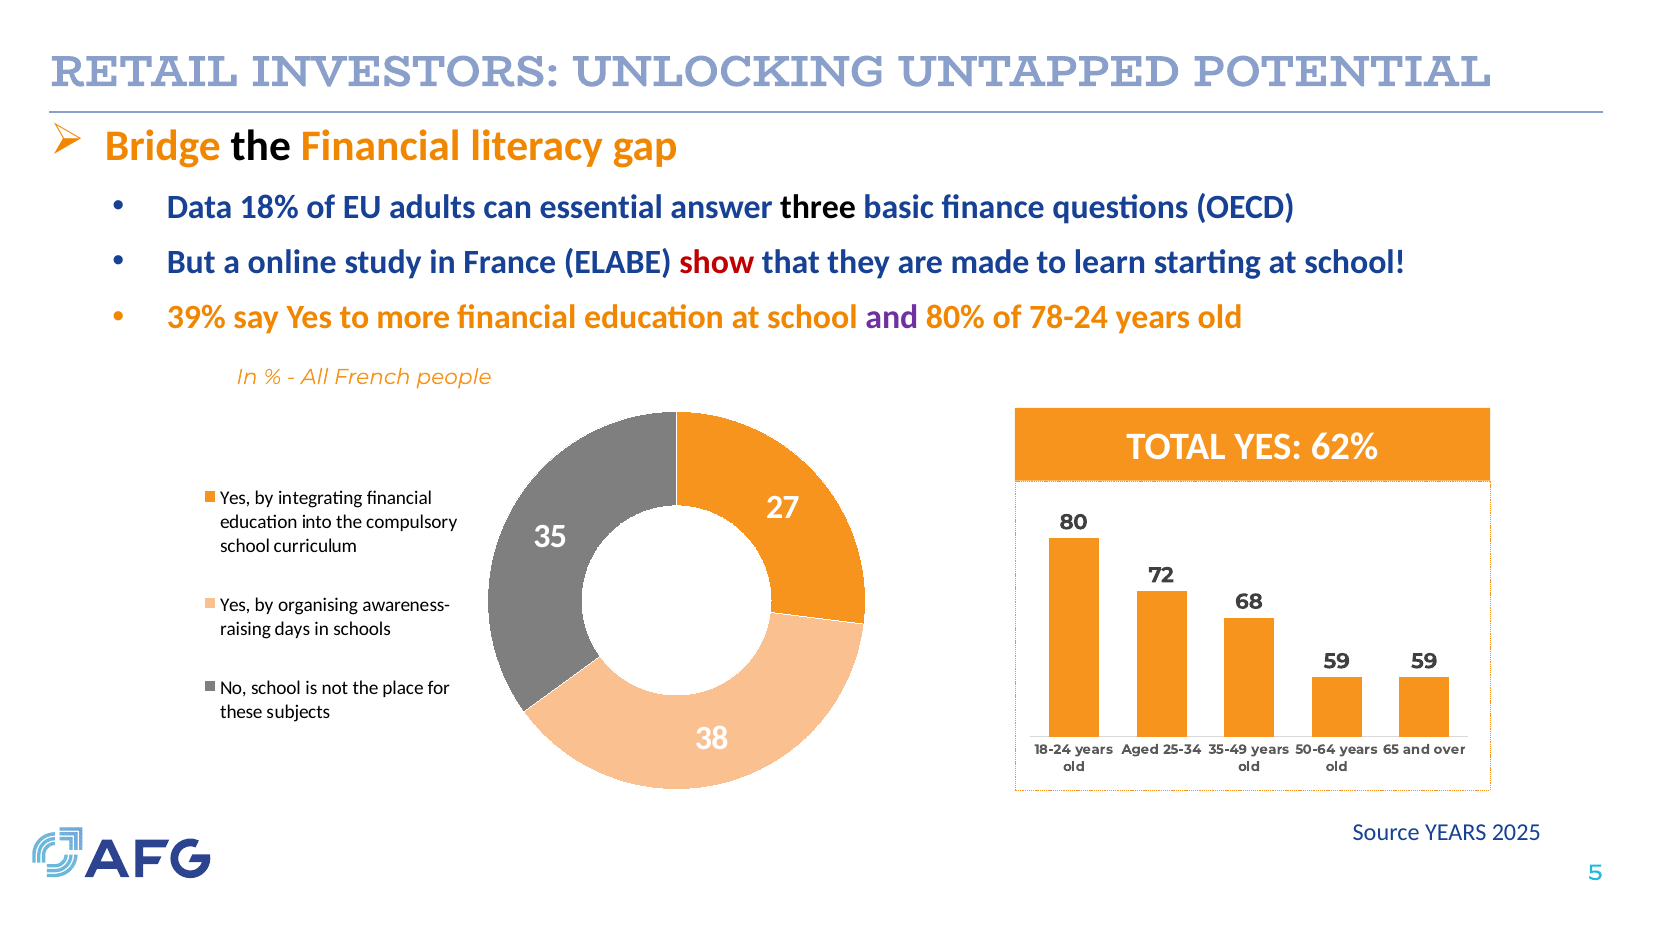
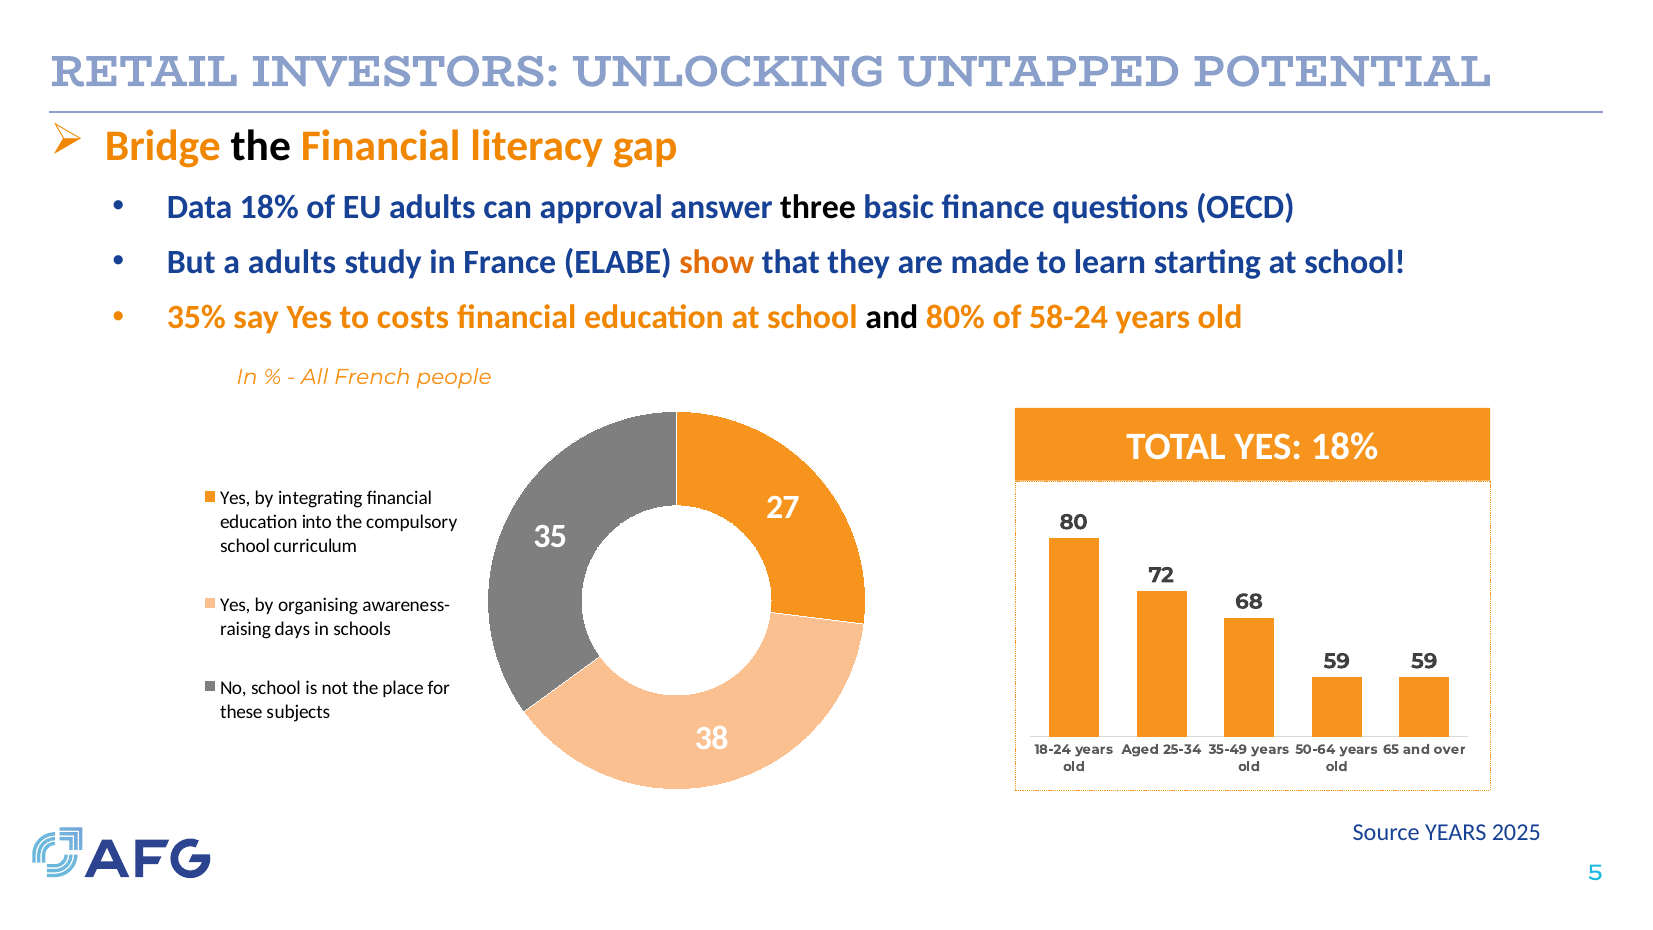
essential: essential -> approval
a online: online -> adults
show colour: red -> orange
39%: 39% -> 35%
more: more -> costs
and at (892, 318) colour: purple -> black
78-24: 78-24 -> 58-24
YES 62%: 62% -> 18%
